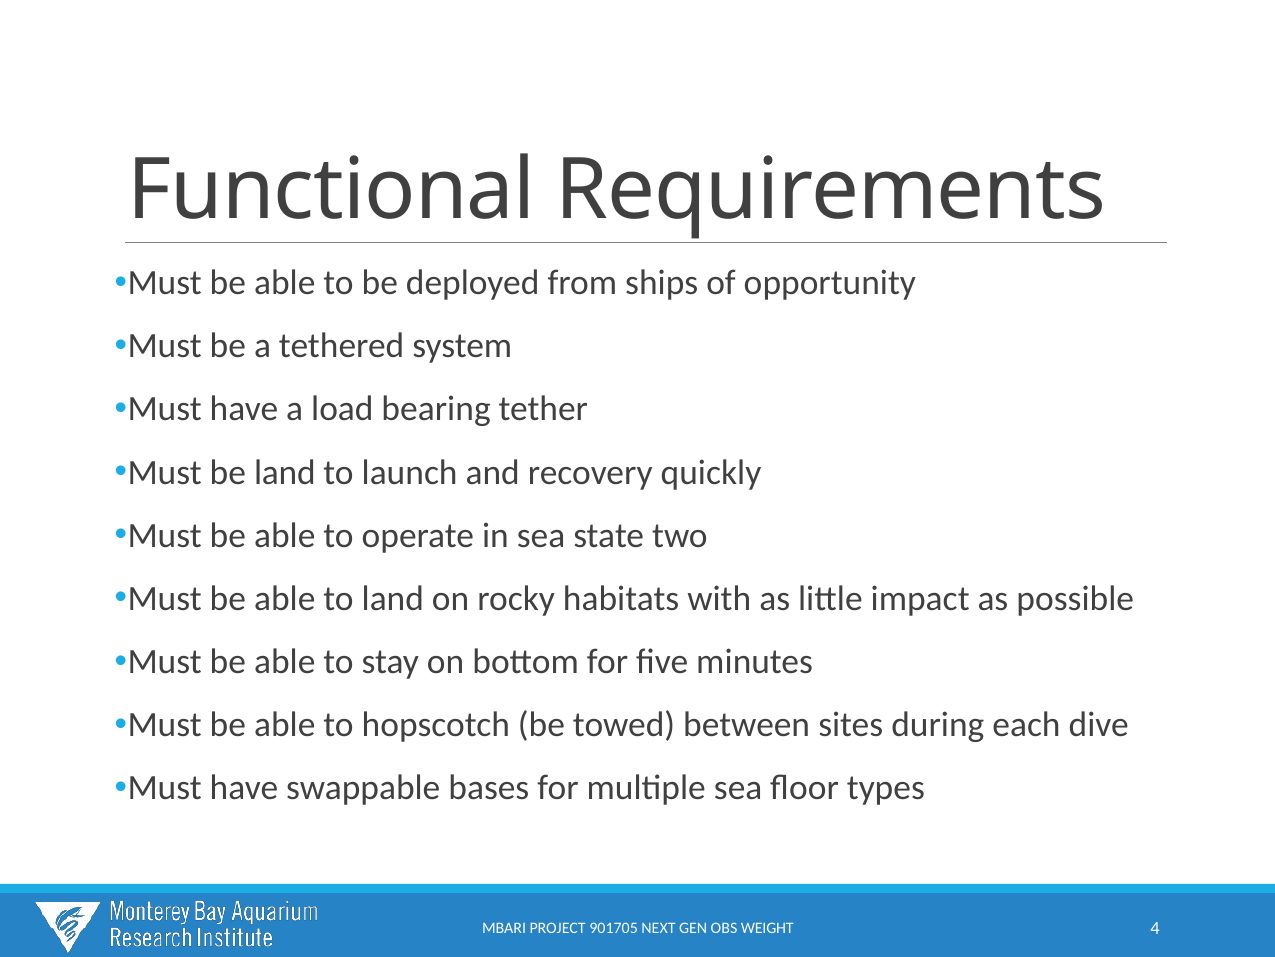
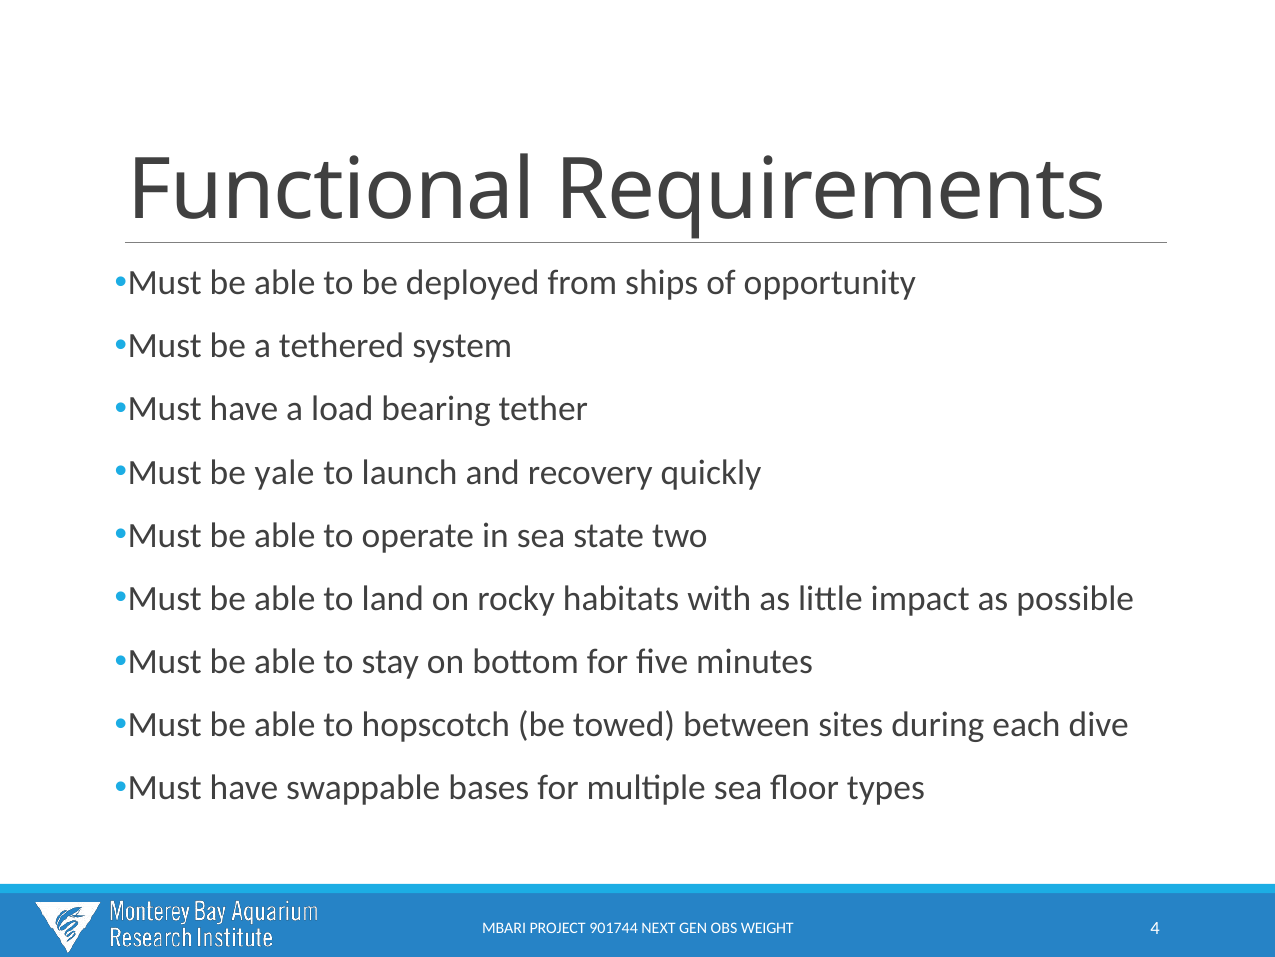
be land: land -> yale
901705: 901705 -> 901744
